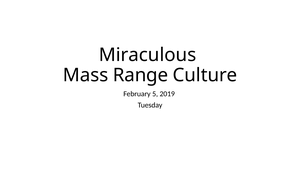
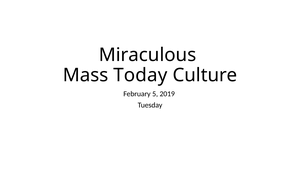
Range: Range -> Today
